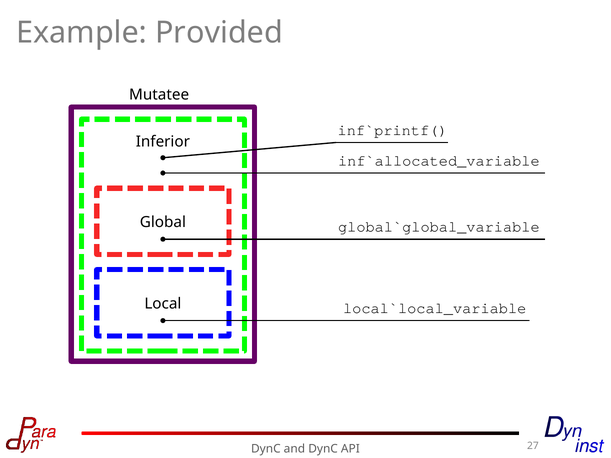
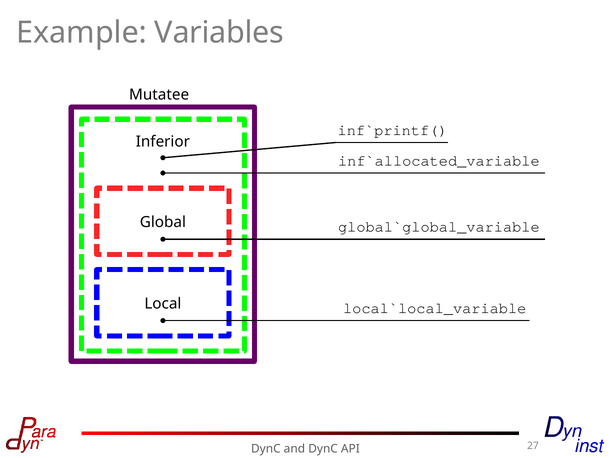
Provided: Provided -> Variables
